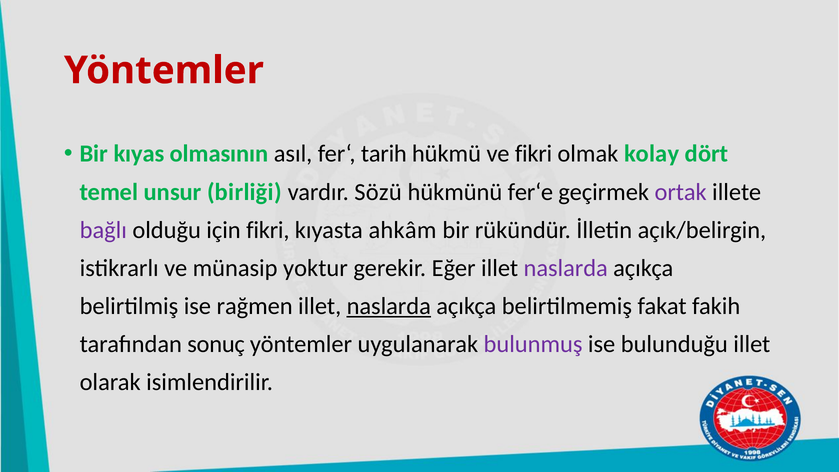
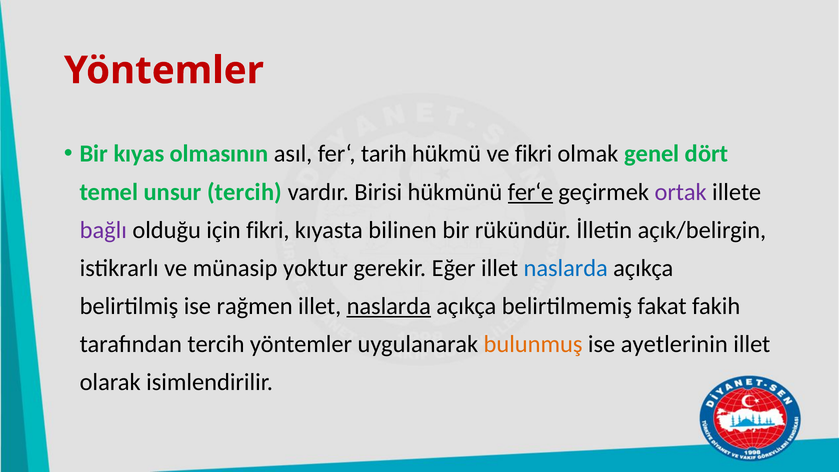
kolay: kolay -> genel
unsur birliği: birliği -> tercih
Sözü: Sözü -> Birisi
fer‘e underline: none -> present
ahkâm: ahkâm -> bilinen
naslarda at (566, 268) colour: purple -> blue
tarafından sonuç: sonuç -> tercih
bulunmuş colour: purple -> orange
bulunduğu: bulunduğu -> ayetlerinin
